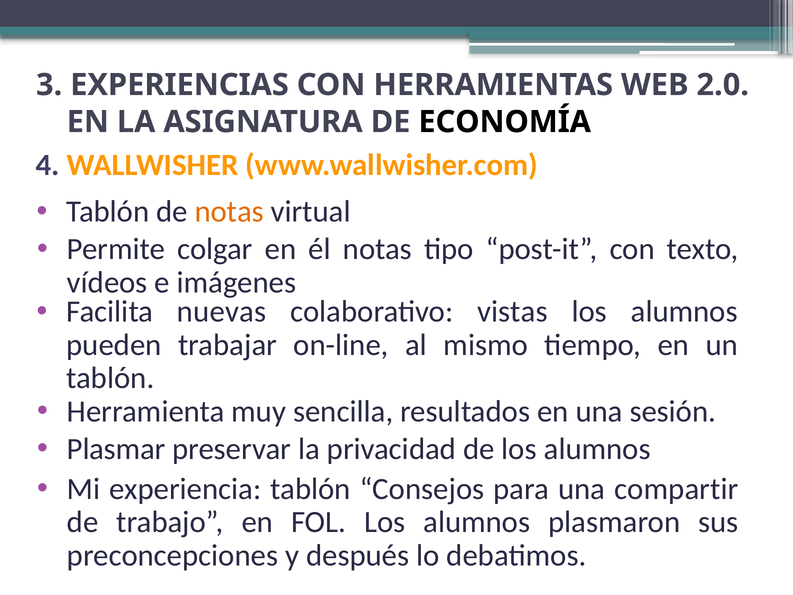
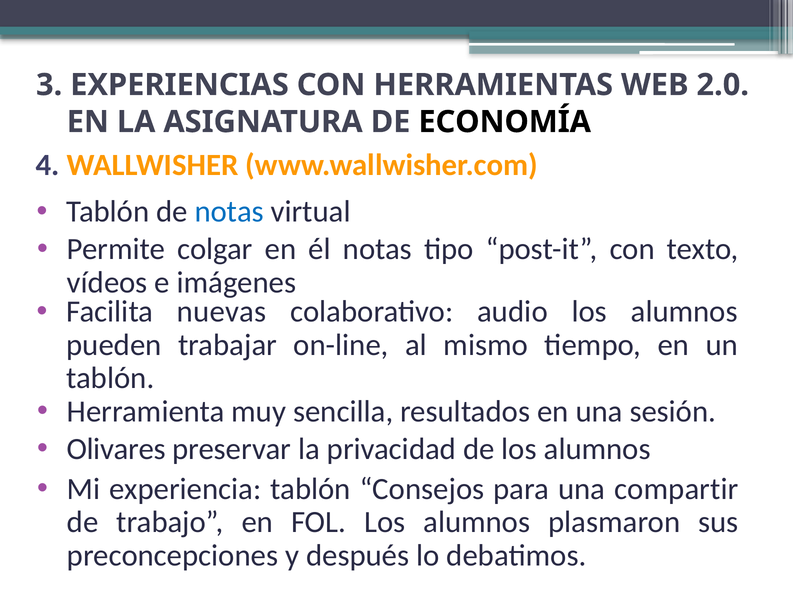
notas at (229, 212) colour: orange -> blue
vistas: vistas -> audio
Plasmar: Plasmar -> Olivares
